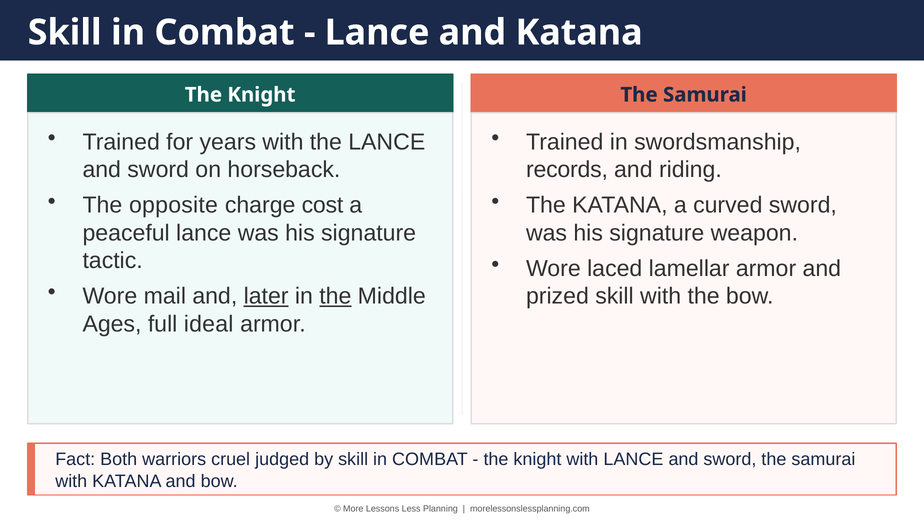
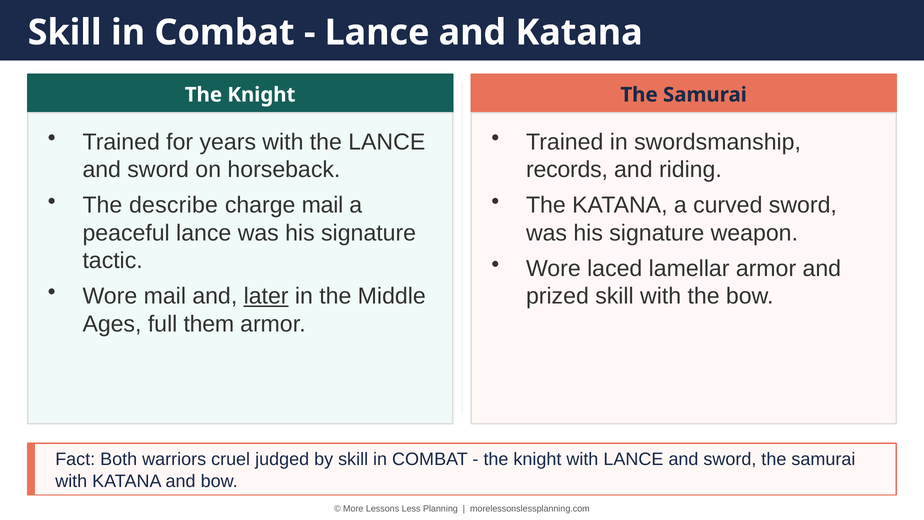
opposite: opposite -> describe
charge cost: cost -> mail
the at (335, 296) underline: present -> none
ideal: ideal -> them
